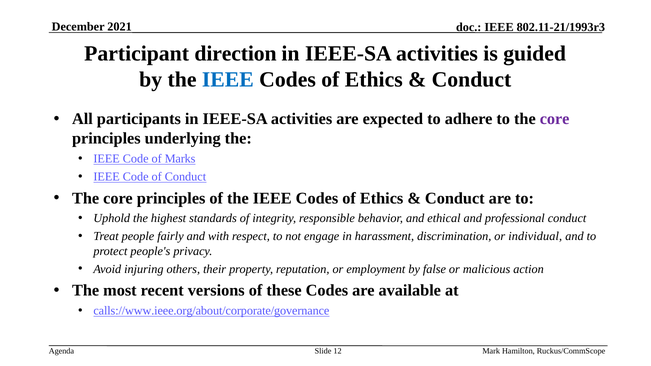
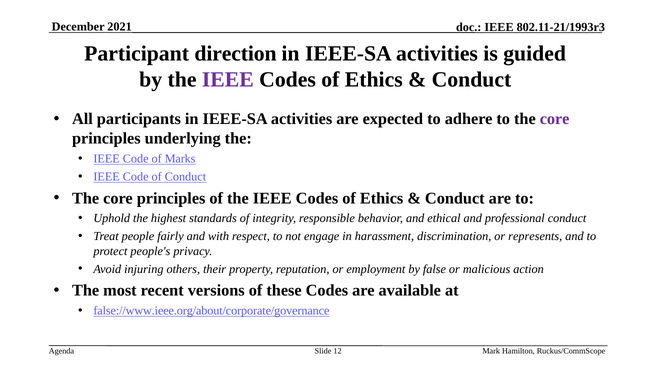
IEEE at (228, 80) colour: blue -> purple
individual: individual -> represents
calls://www.ieee.org/about/corporate/governance: calls://www.ieee.org/about/corporate/governance -> false://www.ieee.org/about/corporate/governance
